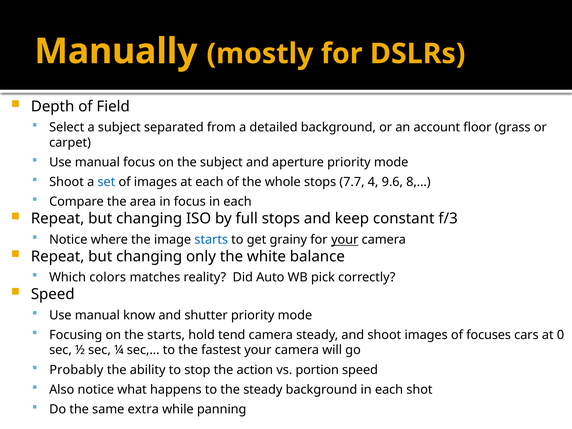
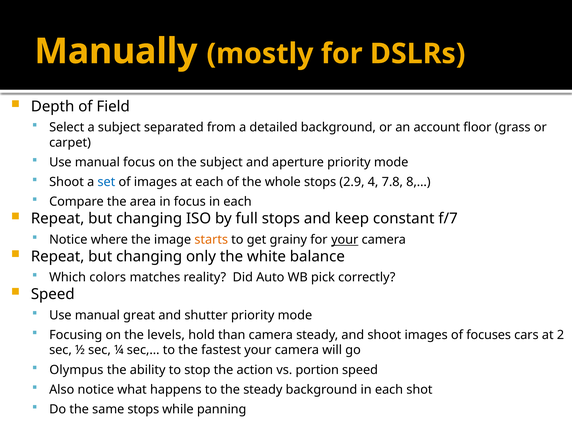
7.7: 7.7 -> 2.9
9.6: 9.6 -> 7.8
f/3: f/3 -> f/7
starts at (211, 240) colour: blue -> orange
know: know -> great
the starts: starts -> levels
tend: tend -> than
0: 0 -> 2
Probably: Probably -> Olympus
same extra: extra -> stops
